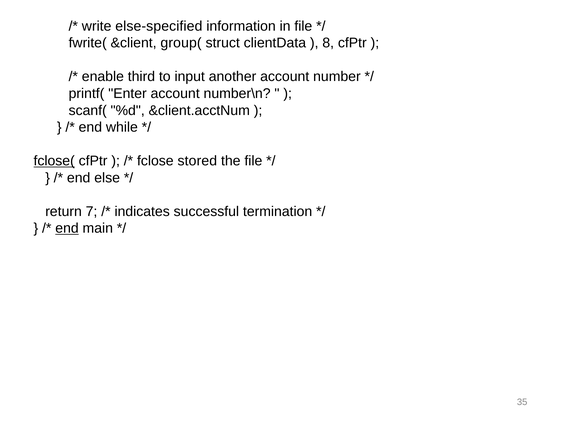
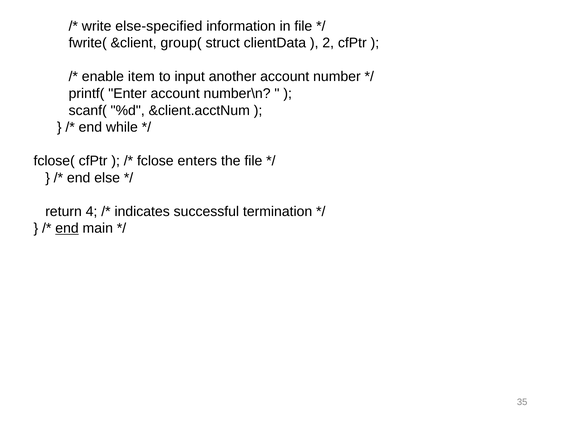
8: 8 -> 2
third: third -> item
fclose( underline: present -> none
stored: stored -> enters
7: 7 -> 4
